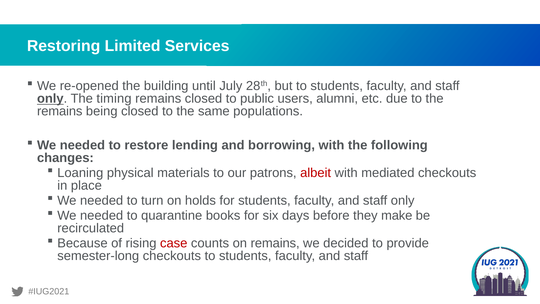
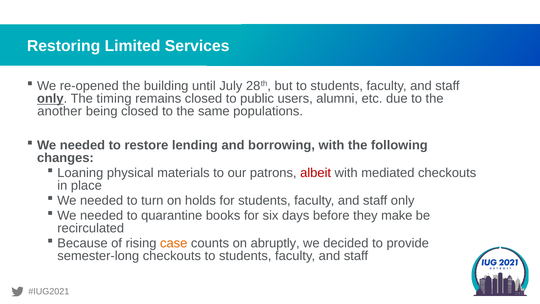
remains at (60, 111): remains -> another
case colour: red -> orange
on remains: remains -> abruptly
